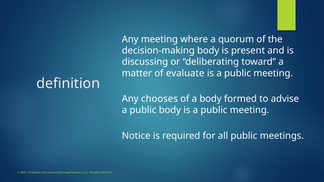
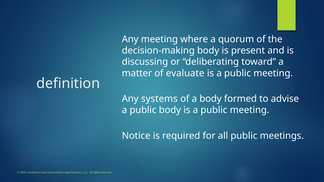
chooses: chooses -> systems
